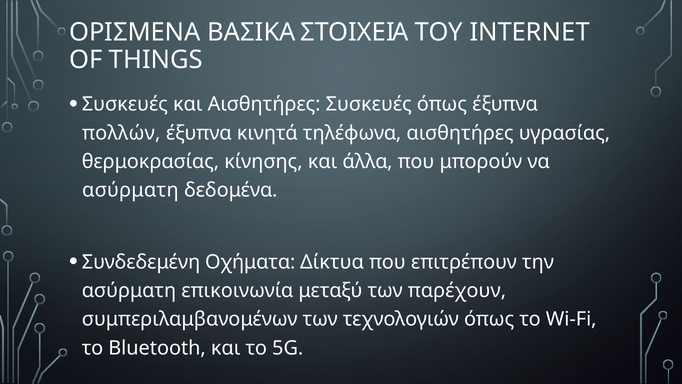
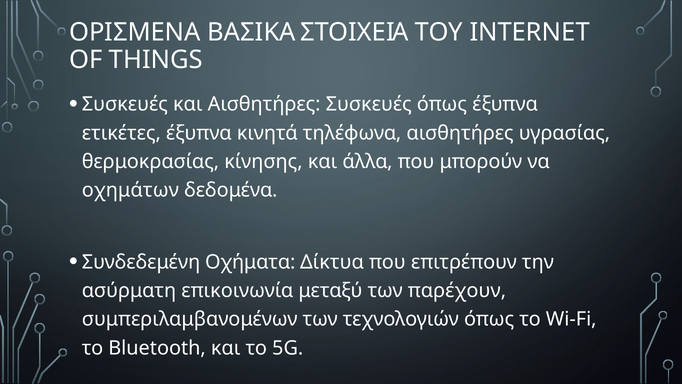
πολλών: πολλών -> ετικέτες
ασύρματη at (130, 190): ασύρματη -> οχημάτων
